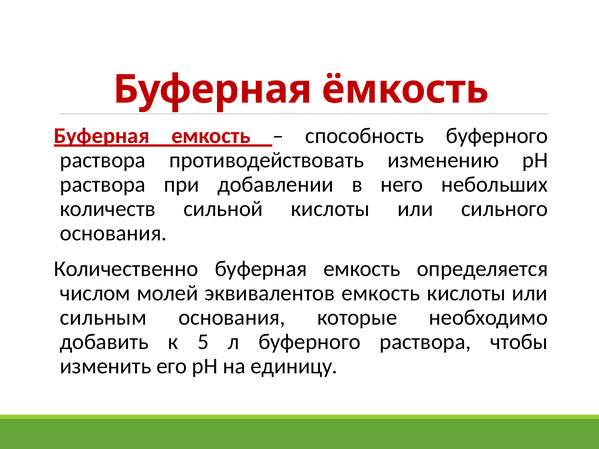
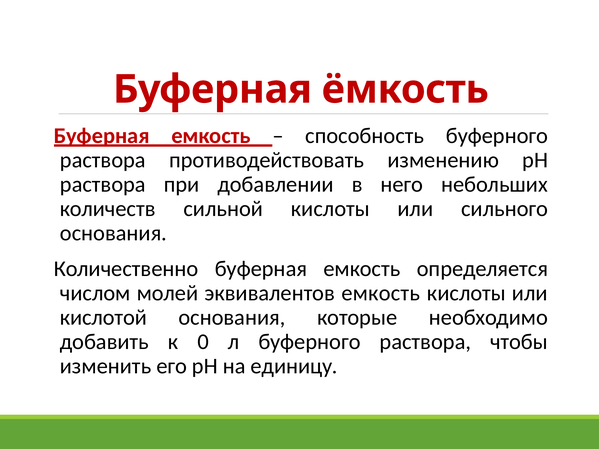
сильным: сильным -> кислотой
5: 5 -> 0
